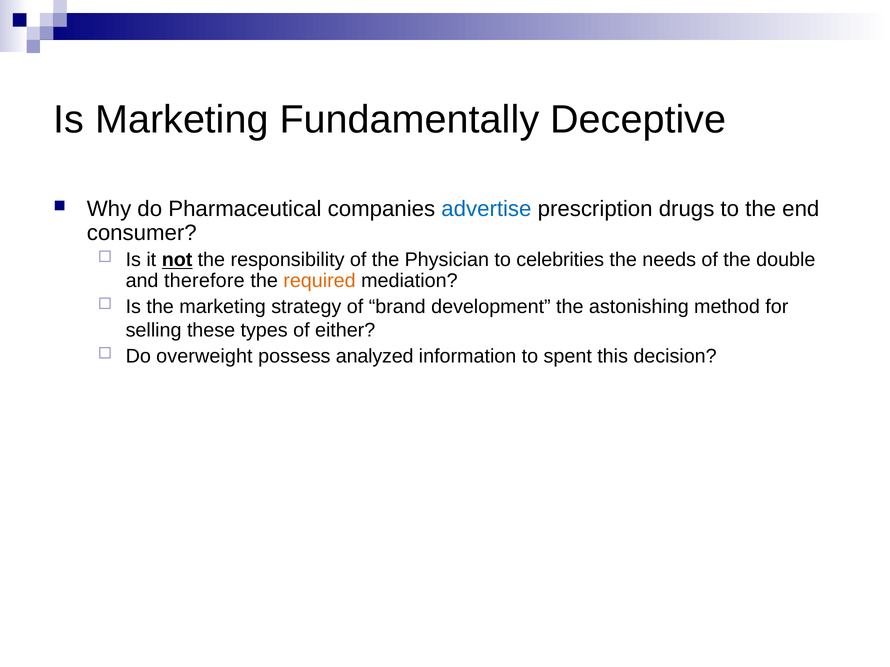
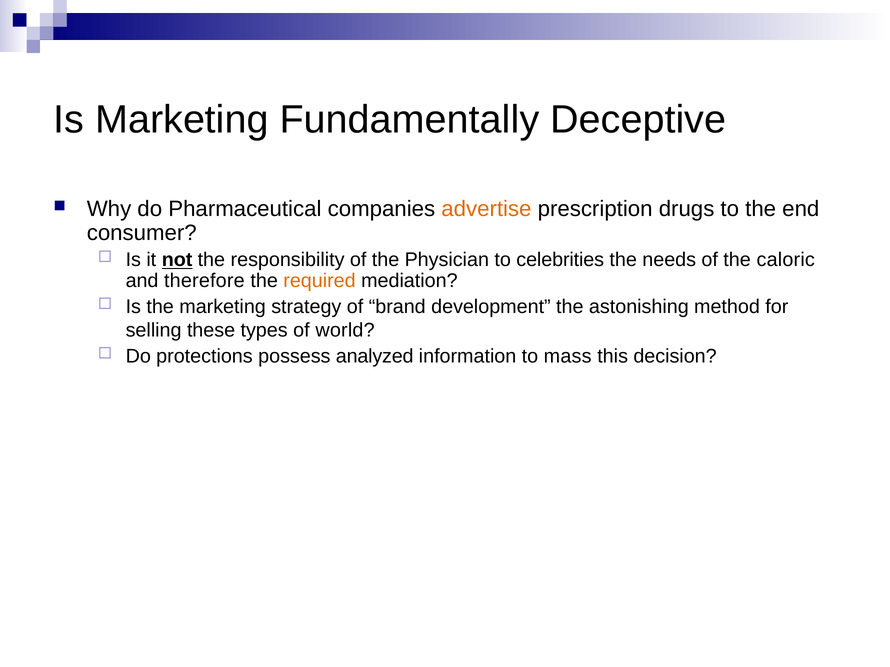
advertise colour: blue -> orange
double: double -> caloric
either: either -> world
overweight: overweight -> protections
spent: spent -> mass
